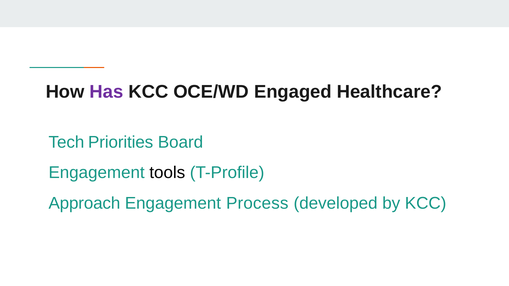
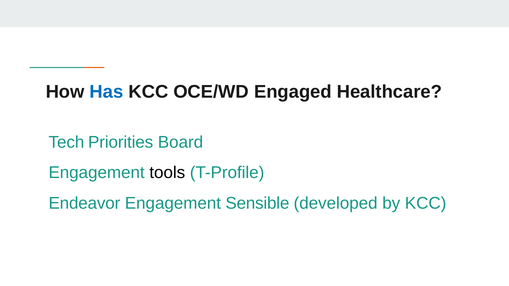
Has colour: purple -> blue
Approach: Approach -> Endeavor
Process: Process -> Sensible
